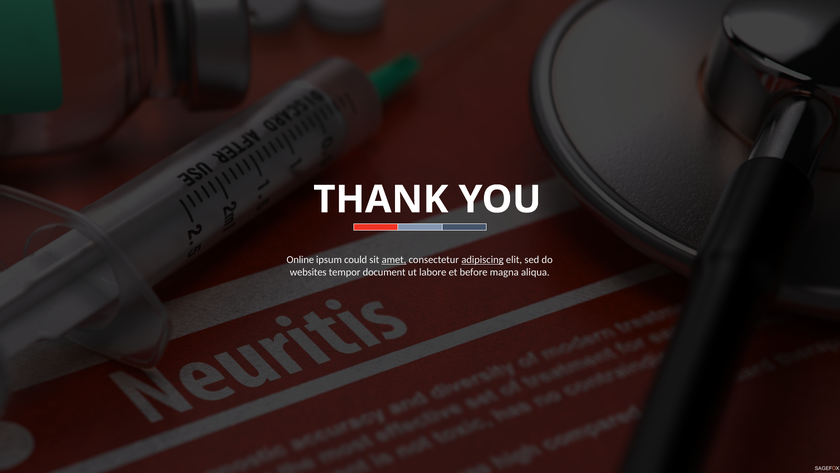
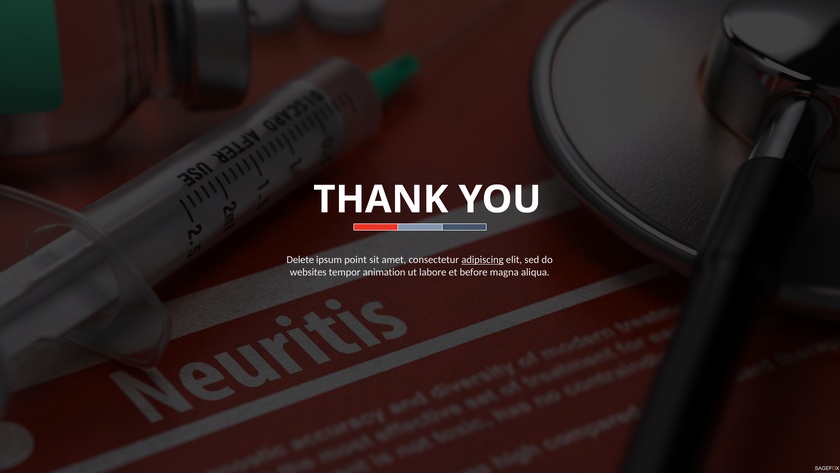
Online: Online -> Delete
could: could -> point
amet underline: present -> none
document: document -> animation
